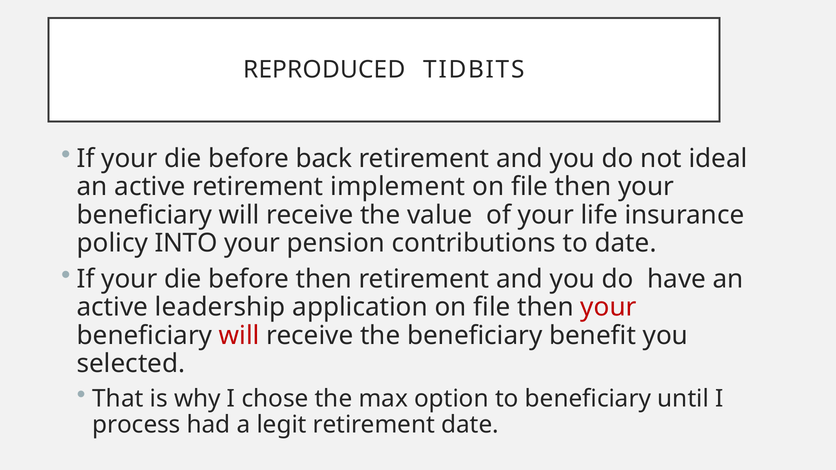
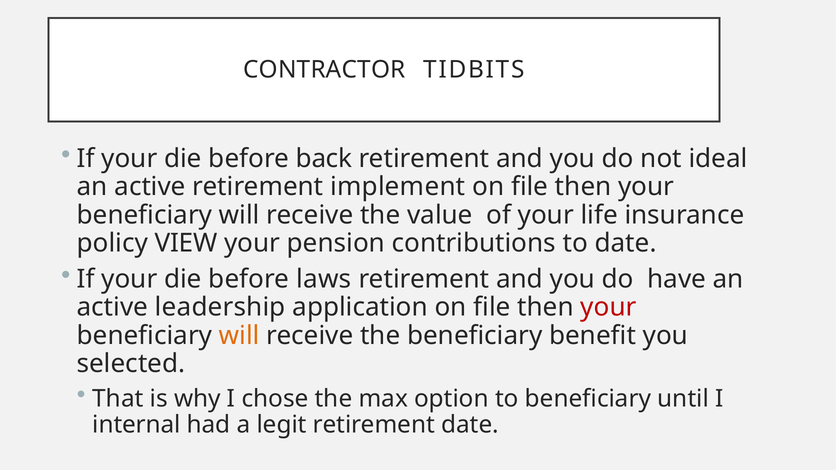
REPRODUCED: REPRODUCED -> CONTRACTOR
INTO: INTO -> VIEW
before then: then -> laws
will at (239, 336) colour: red -> orange
process: process -> internal
